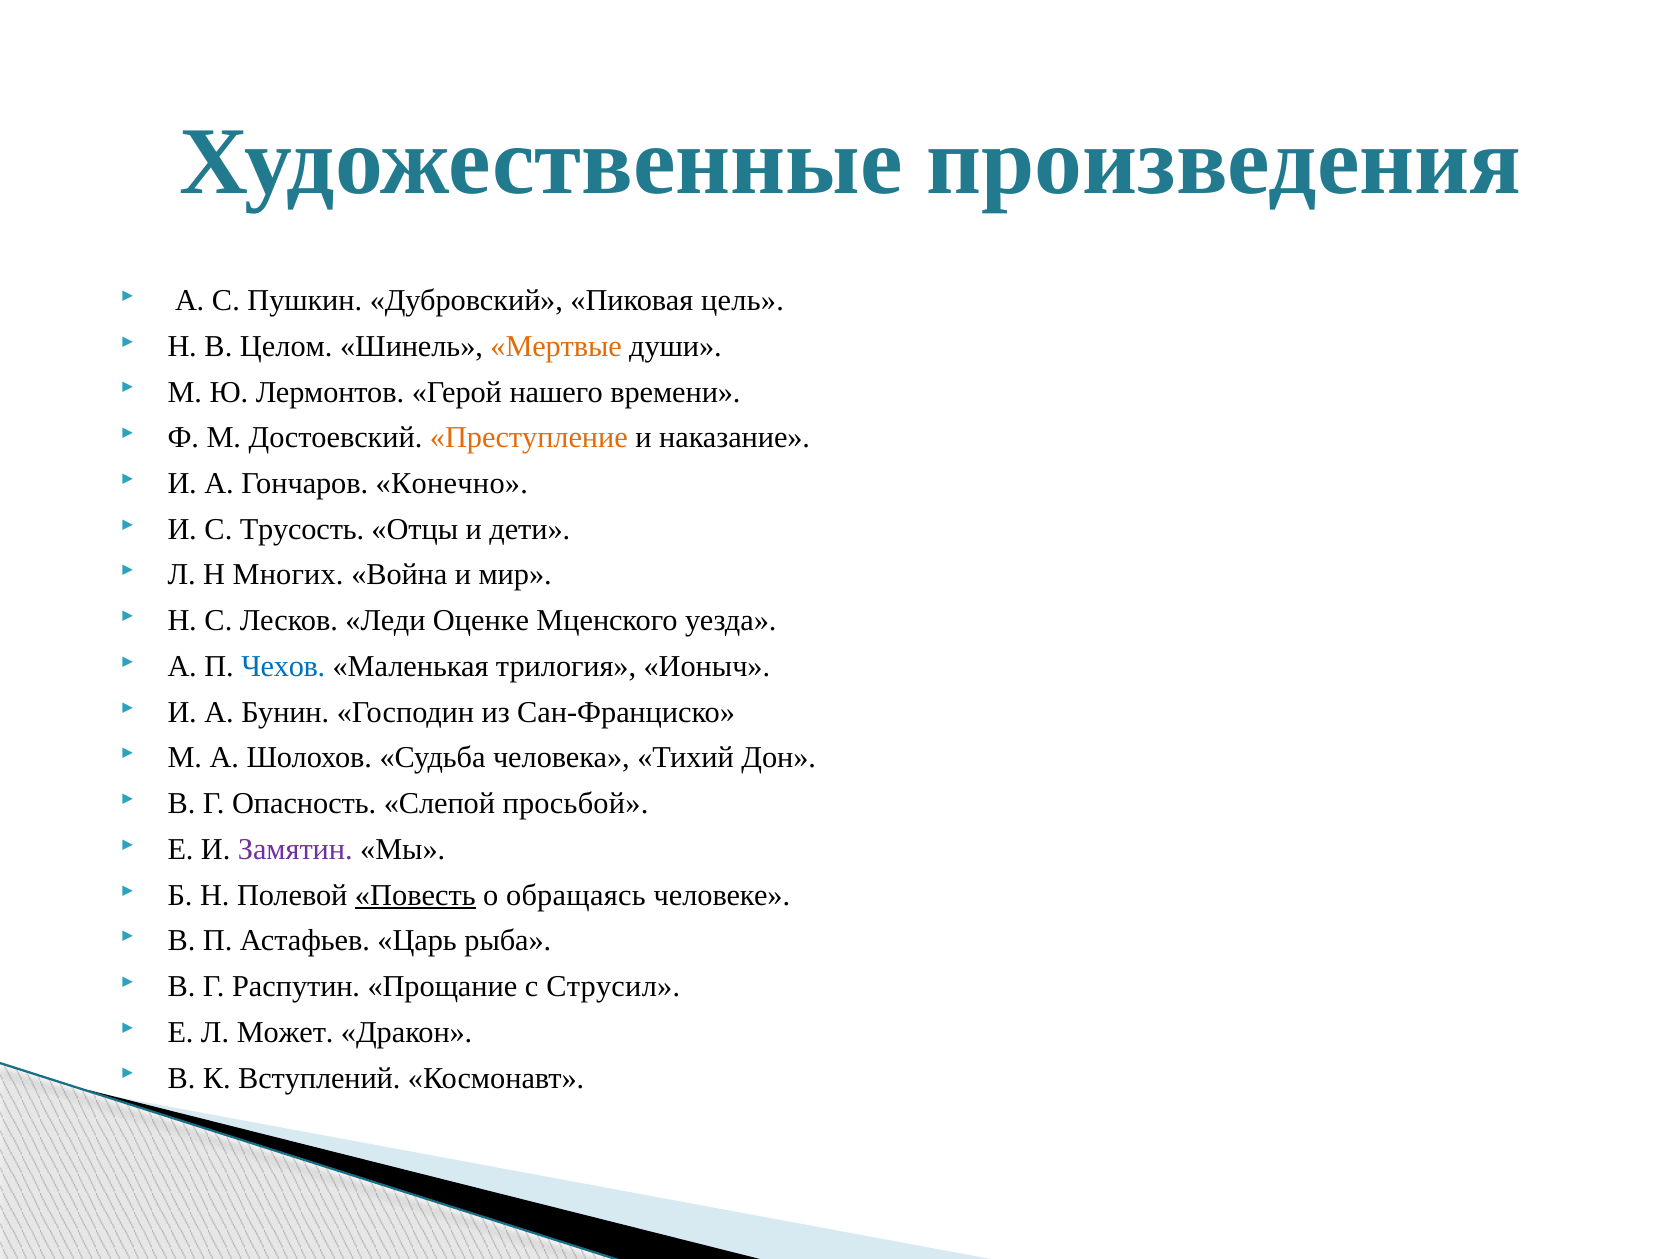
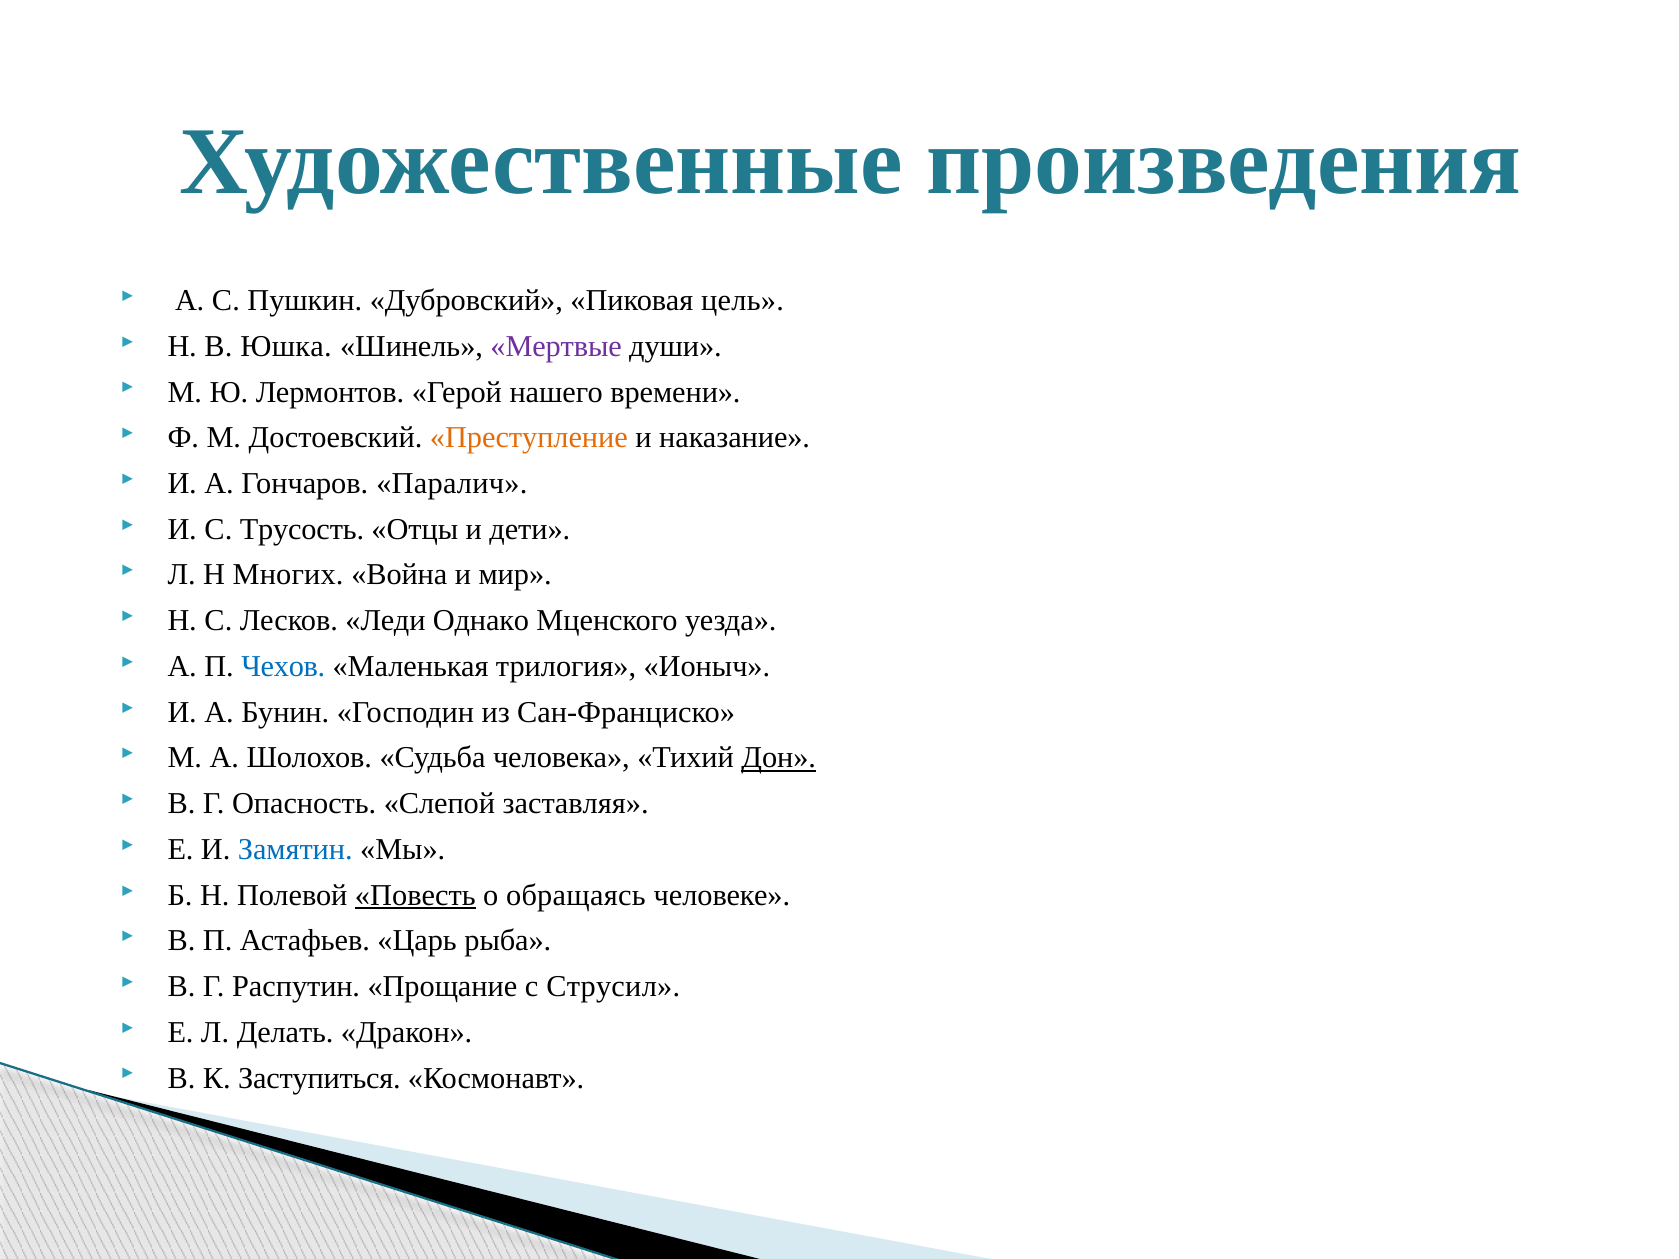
Целом: Целом -> Юшка
Мертвые colour: orange -> purple
Конечно: Конечно -> Паралич
Оценке: Оценке -> Однако
Дон underline: none -> present
просьбой: просьбой -> заставляя
Замятин colour: purple -> blue
Может: Может -> Делать
Вступлений: Вступлений -> Заступиться
